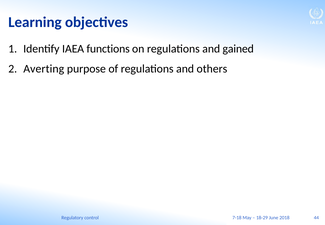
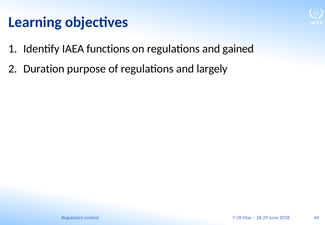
Averting: Averting -> Duration
others: others -> largely
